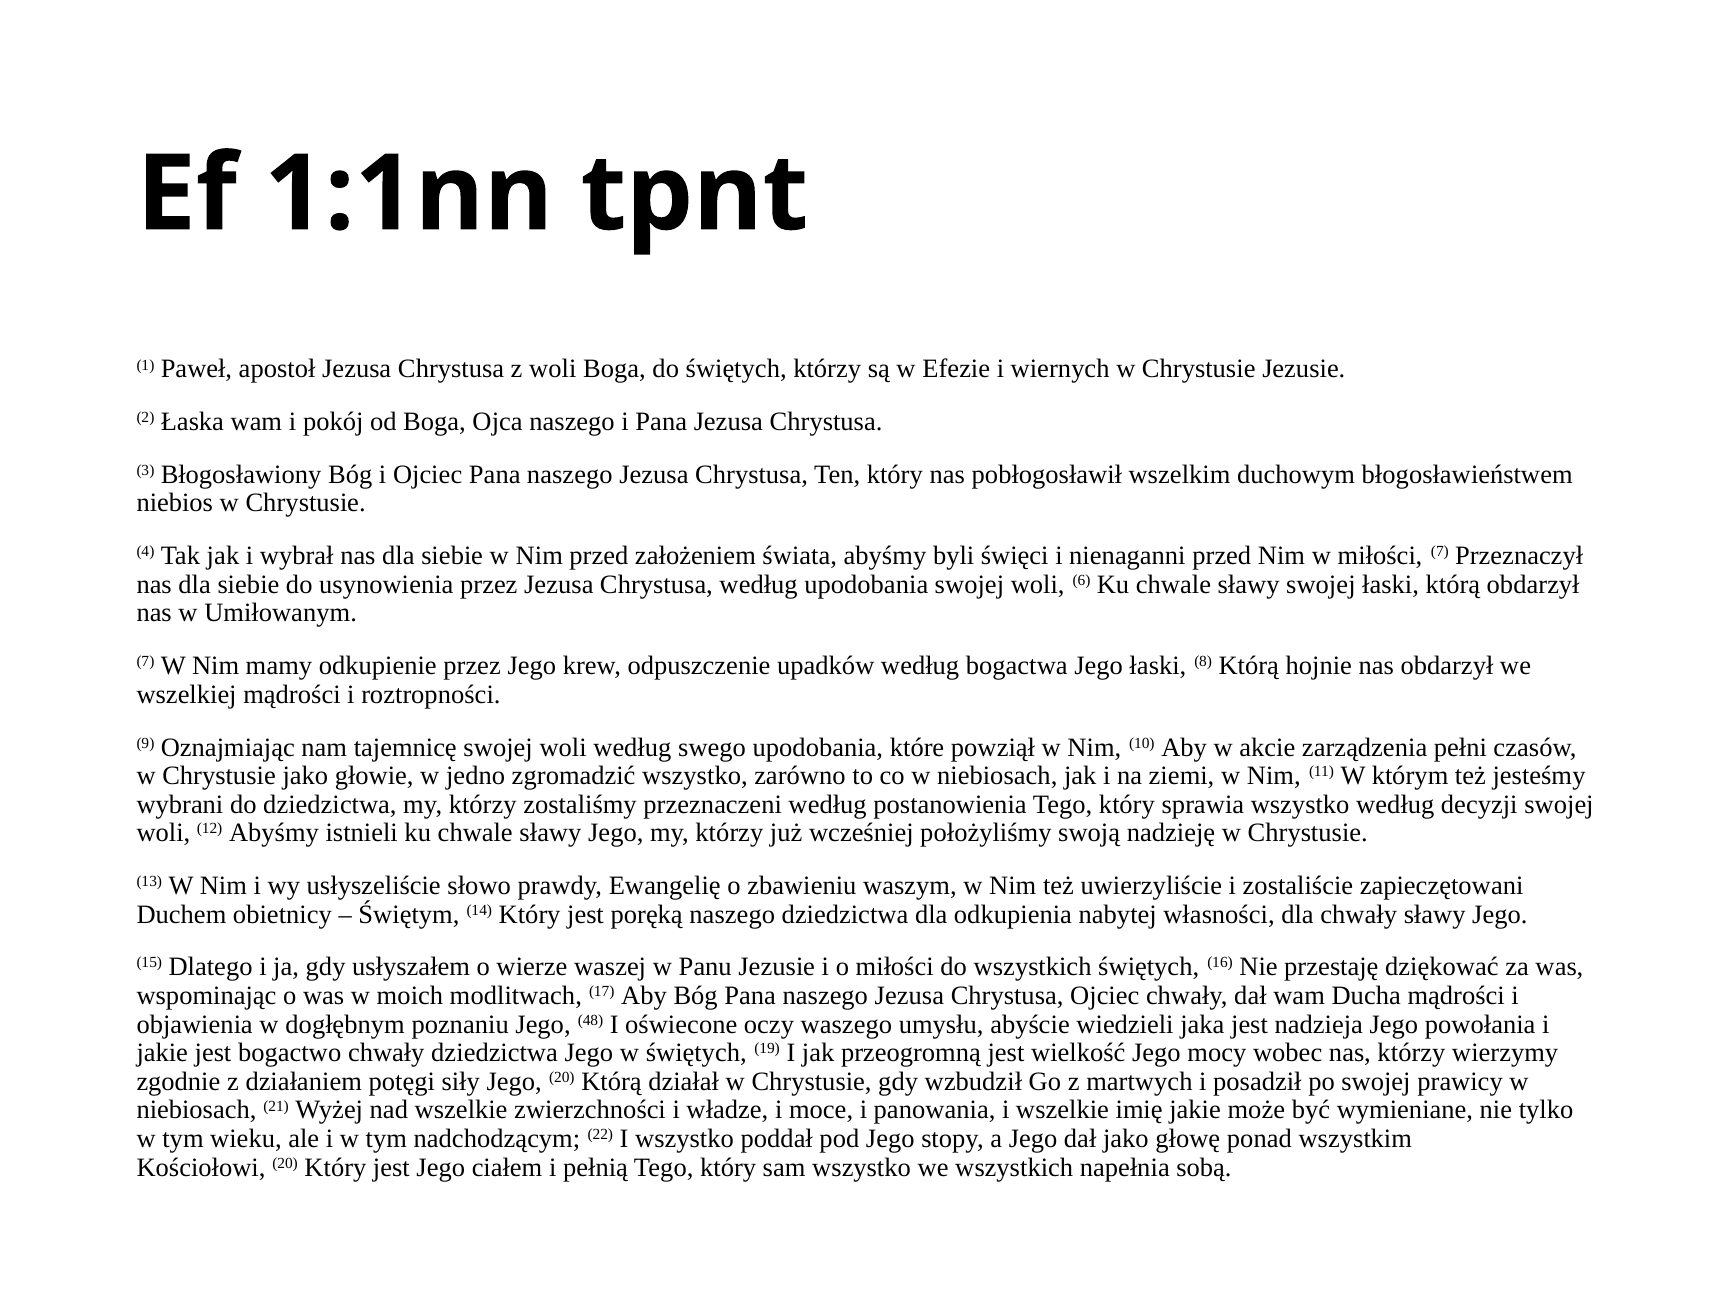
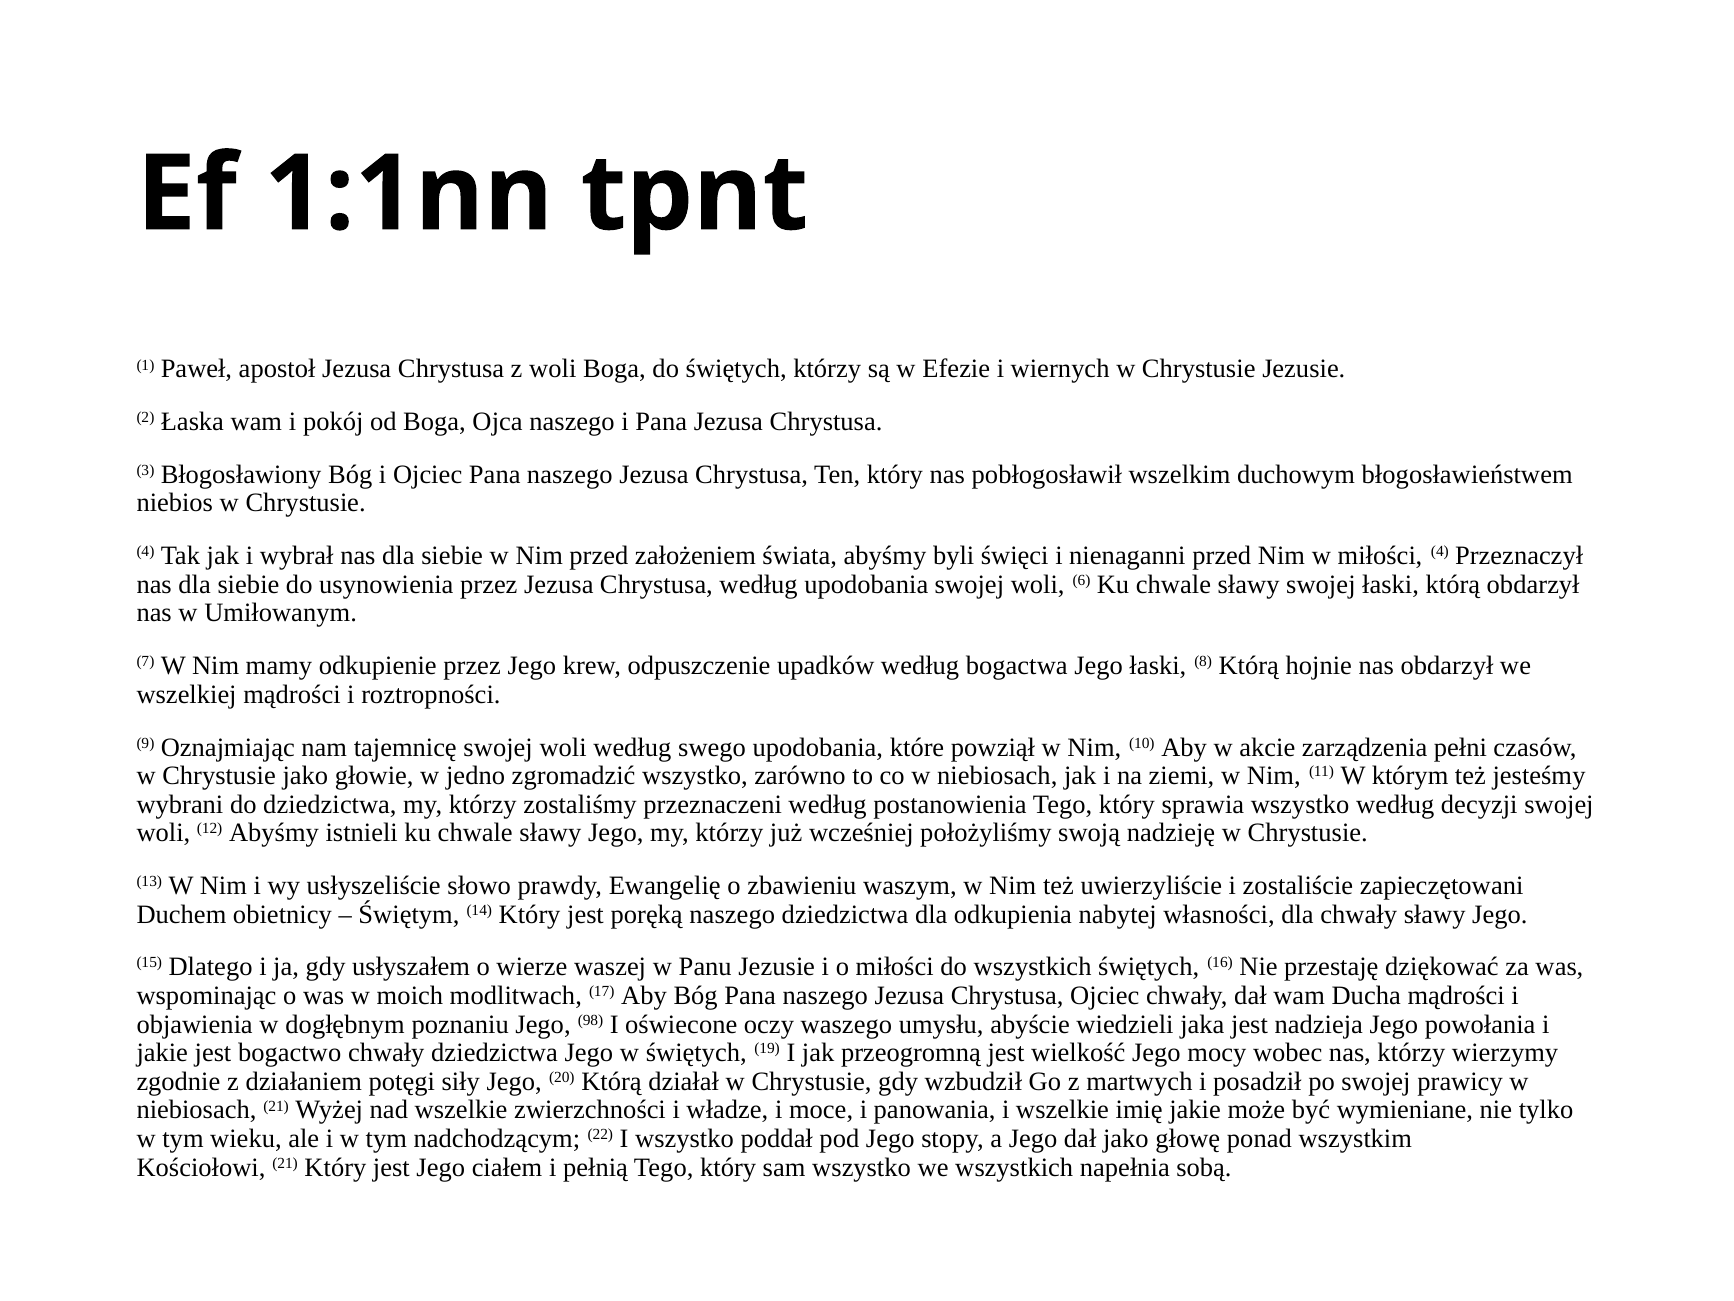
miłości 7: 7 -> 4
48: 48 -> 98
Kościołowi 20: 20 -> 21
